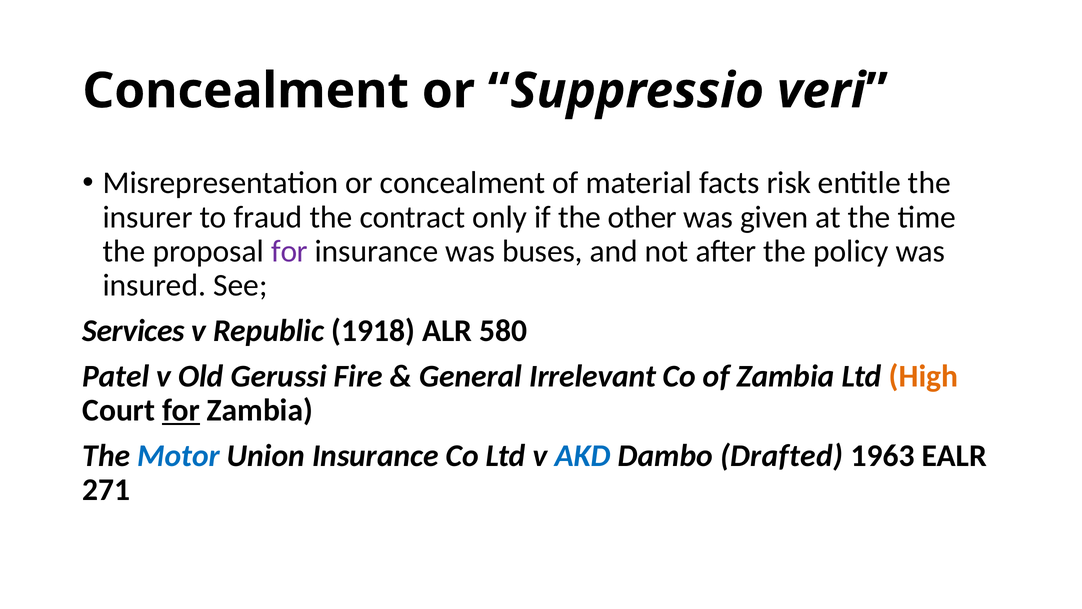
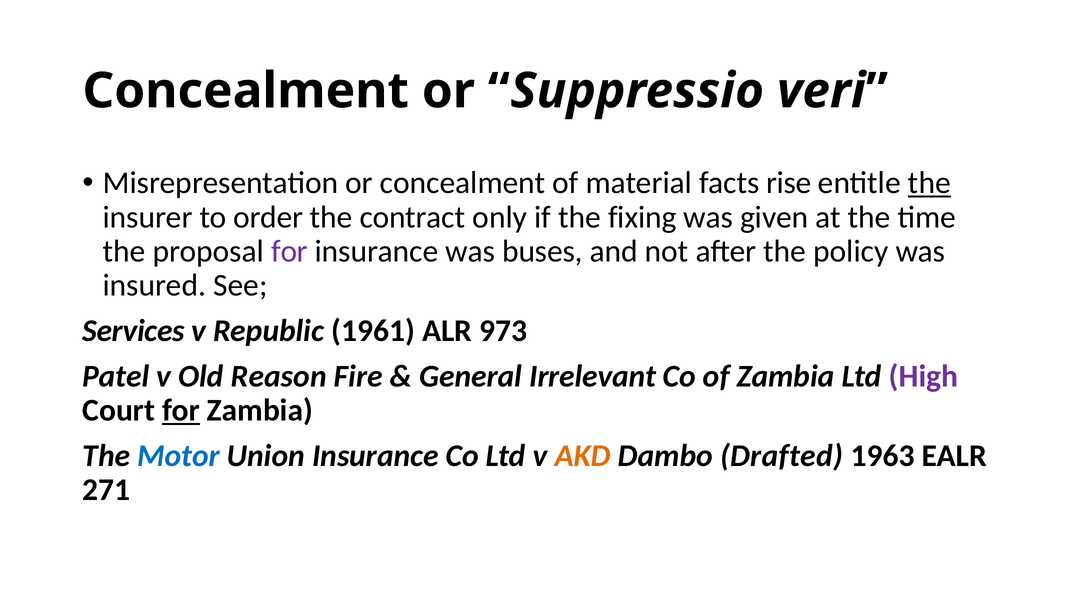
risk: risk -> rise
the at (929, 183) underline: none -> present
fraud: fraud -> order
other: other -> fixing
1918: 1918 -> 1961
580: 580 -> 973
Gerussi: Gerussi -> Reason
High colour: orange -> purple
AKD colour: blue -> orange
